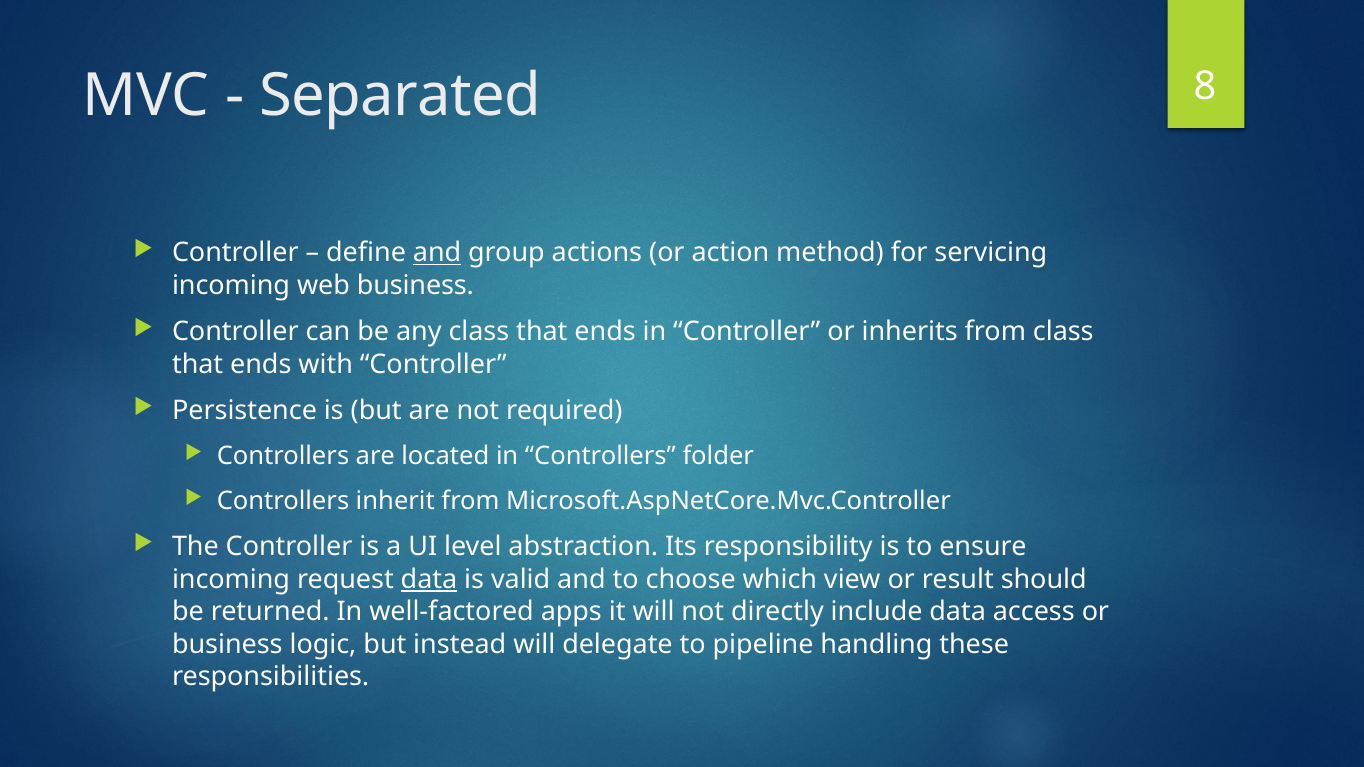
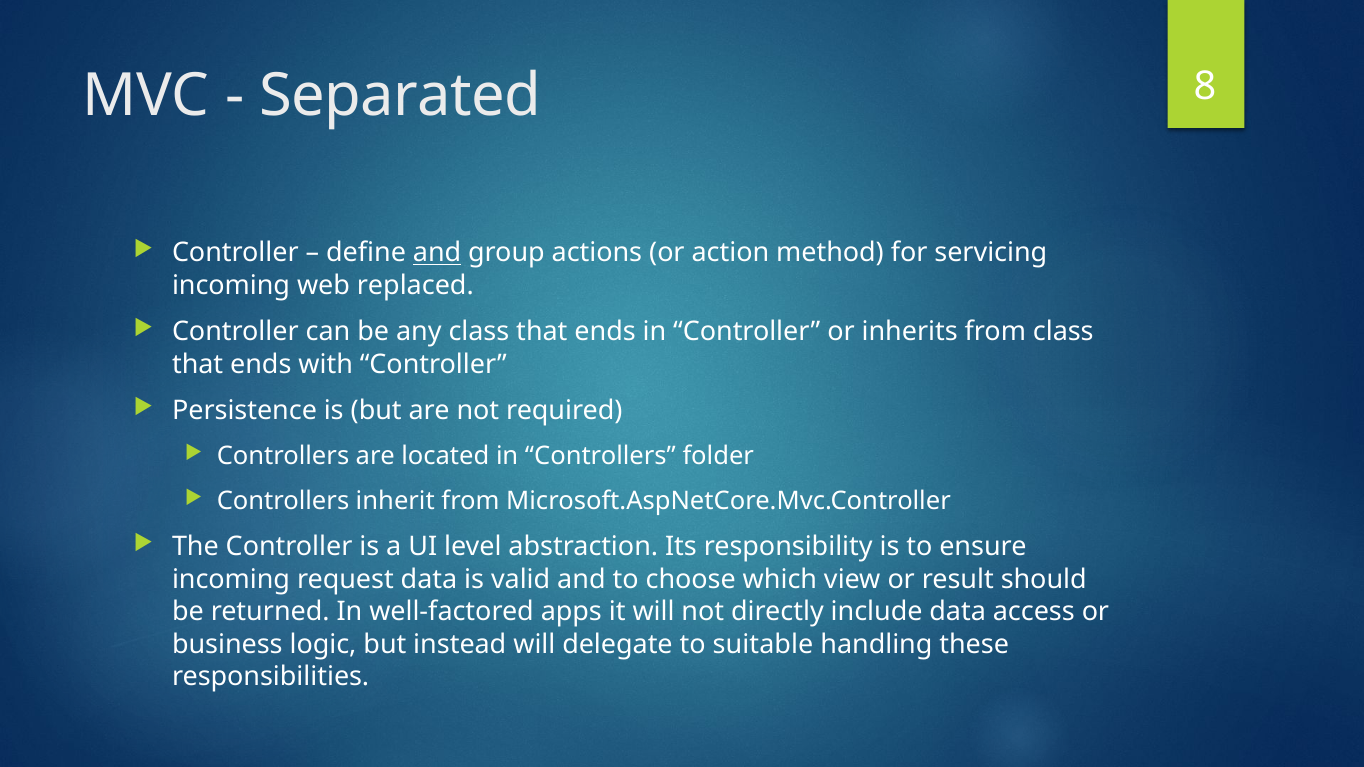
web business: business -> replaced
data at (429, 580) underline: present -> none
pipeline: pipeline -> suitable
